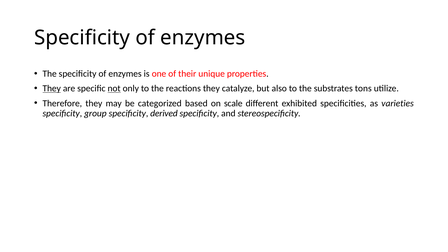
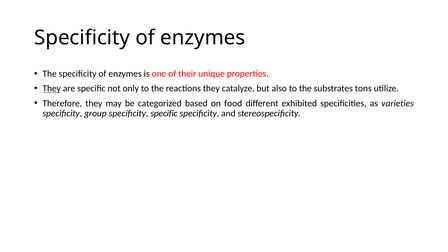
not underline: present -> none
scale: scale -> food
specificity derived: derived -> specific
